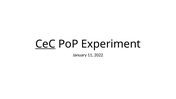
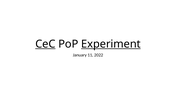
Experiment underline: none -> present
